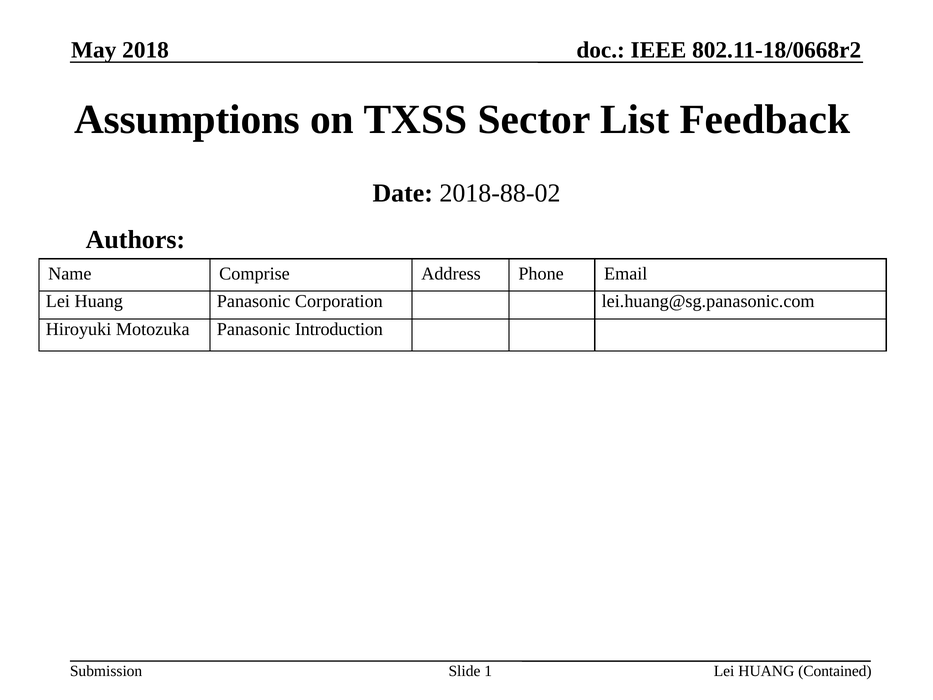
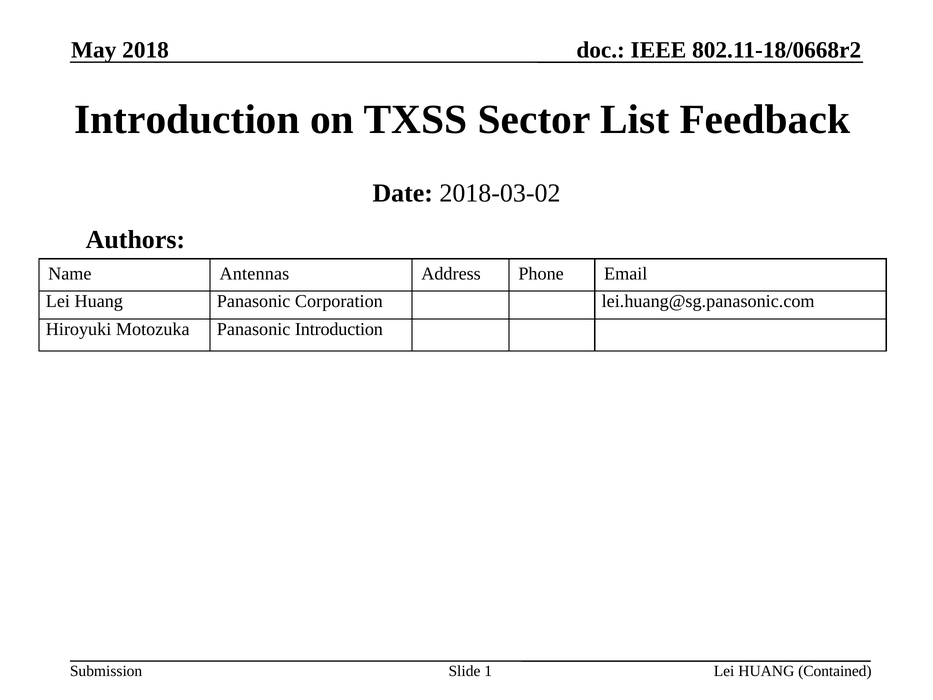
Assumptions at (187, 119): Assumptions -> Introduction
2018-88-02: 2018-88-02 -> 2018-03-02
Comprise: Comprise -> Antennas
